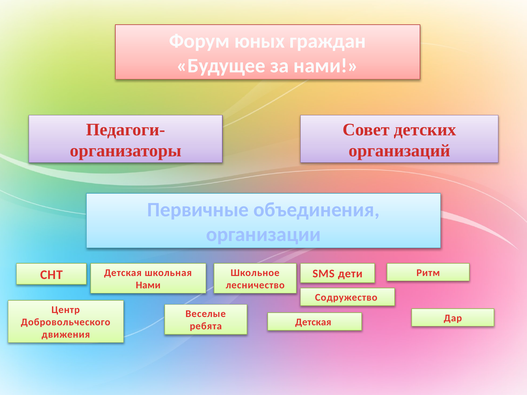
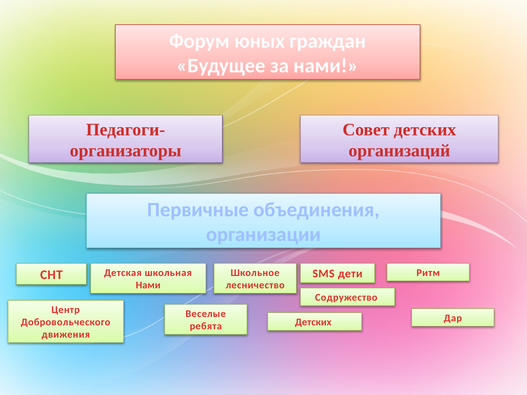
Детская at (313, 322): Детская -> Детских
